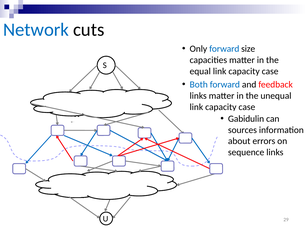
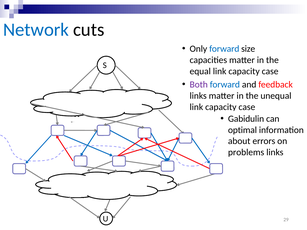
Both colour: blue -> purple
sources: sources -> optimal
sequence: sequence -> problems
